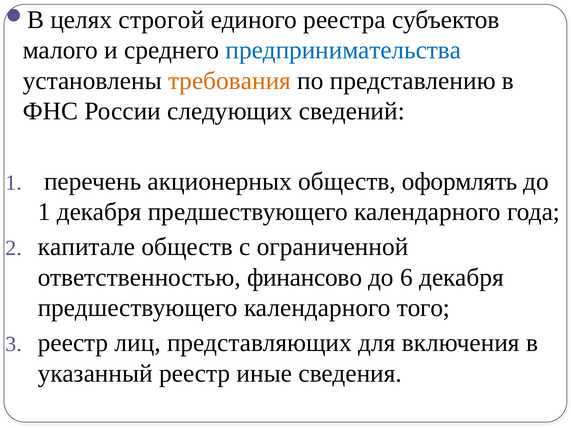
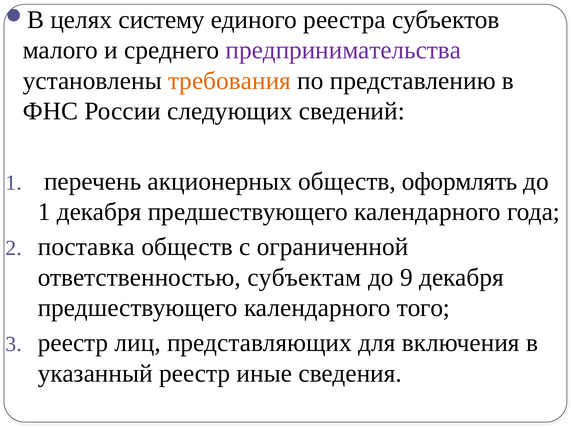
строгой: строгой -> систему
предпринимательства colour: blue -> purple
капитале: капитале -> поставка
финансово: финансово -> субъектам
6: 6 -> 9
